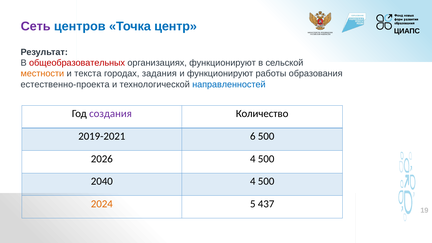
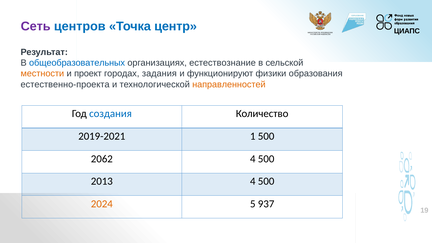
общеобразовательных colour: red -> blue
организациях функционируют: функционируют -> естествознание
текста: текста -> проект
работы: работы -> физики
направленностей colour: blue -> orange
создания colour: purple -> blue
6: 6 -> 1
2026: 2026 -> 2062
2040: 2040 -> 2013
437: 437 -> 937
